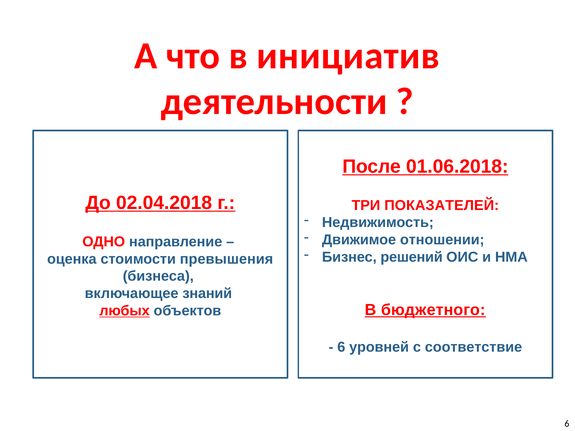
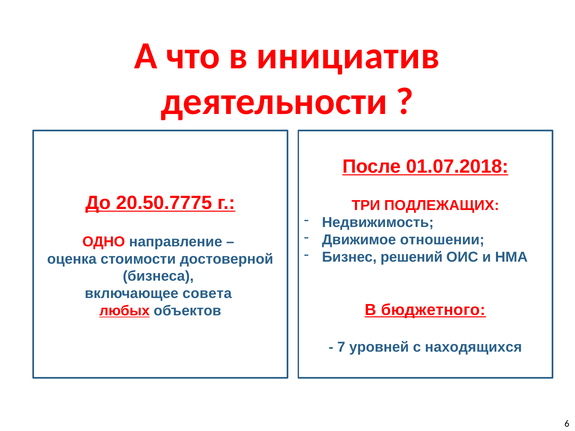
01.06.2018: 01.06.2018 -> 01.07.2018
02.04.2018: 02.04.2018 -> 20.50.7775
ПОКАЗАТЕЛЕЙ: ПОКАЗАТЕЛЕЙ -> ПОДЛЕЖАЩИХ
превышения: превышения -> достоверной
знаний: знаний -> совета
6 at (341, 347): 6 -> 7
соответствие: соответствие -> находящихся
